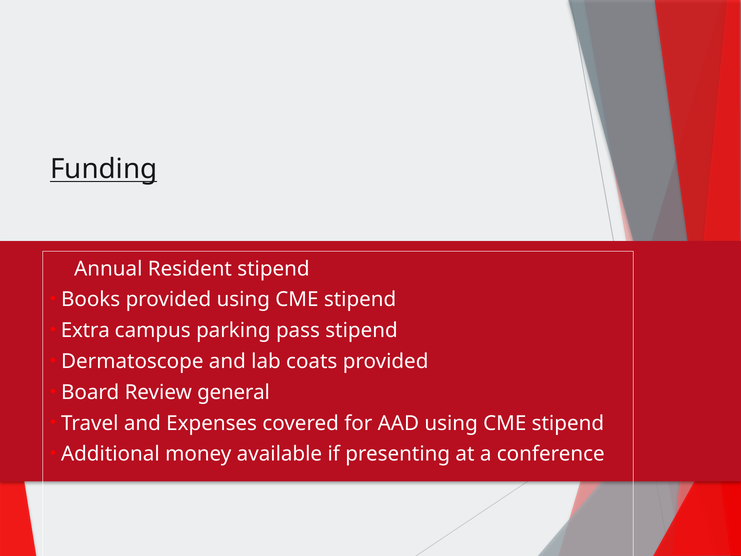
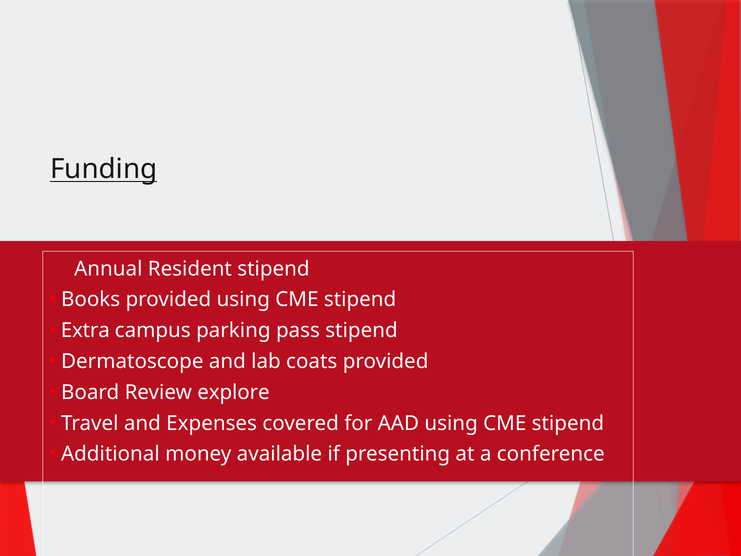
general: general -> explore
